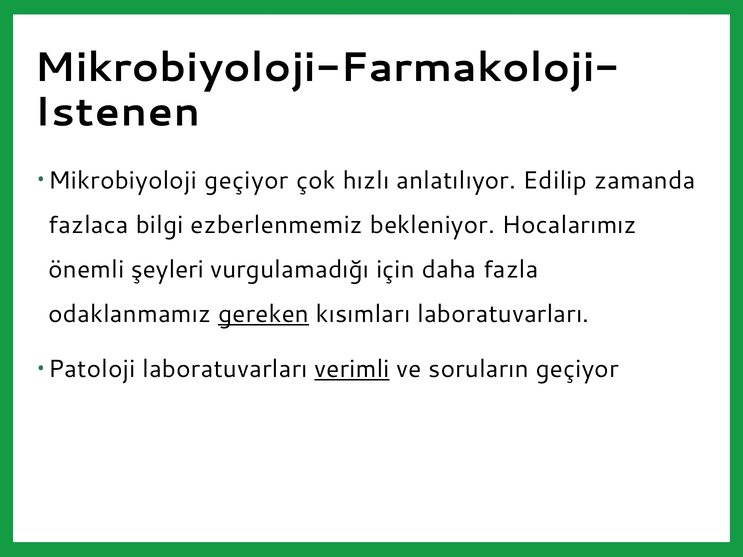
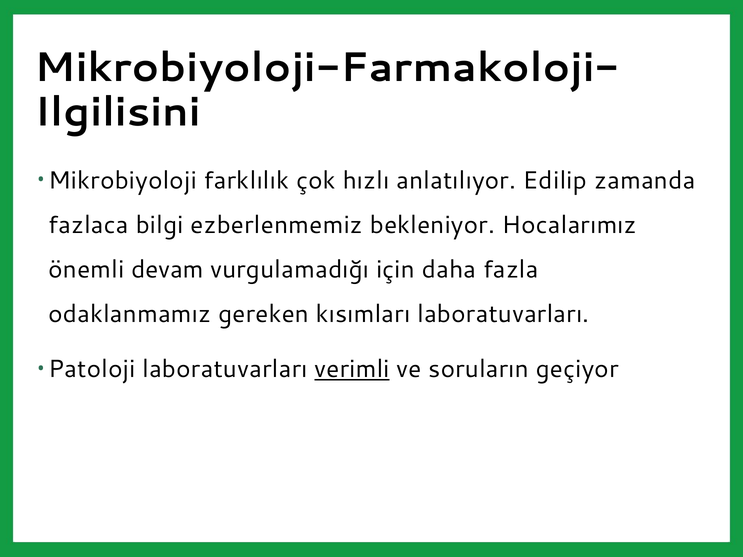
Istenen: Istenen -> Ilgilisini
Mikrobiyoloji geçiyor: geçiyor -> farklılık
şeyleri: şeyleri -> devam
gereken underline: present -> none
